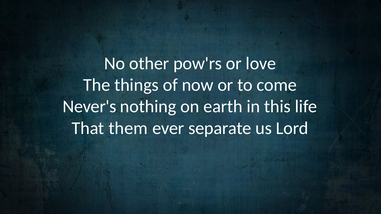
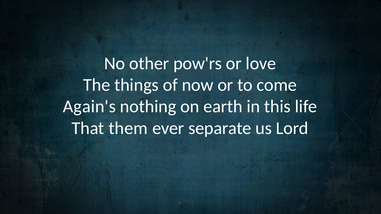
Never's: Never's -> Again's
